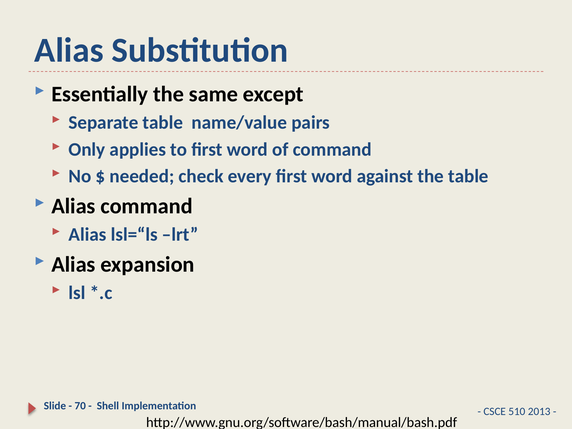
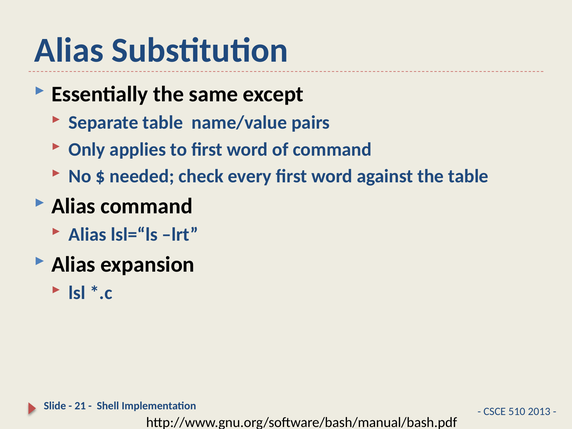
70: 70 -> 21
